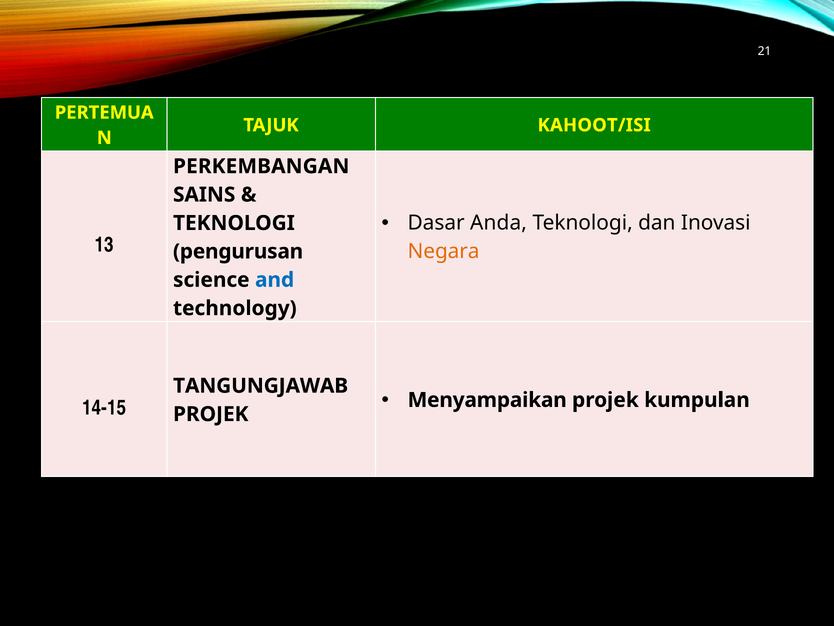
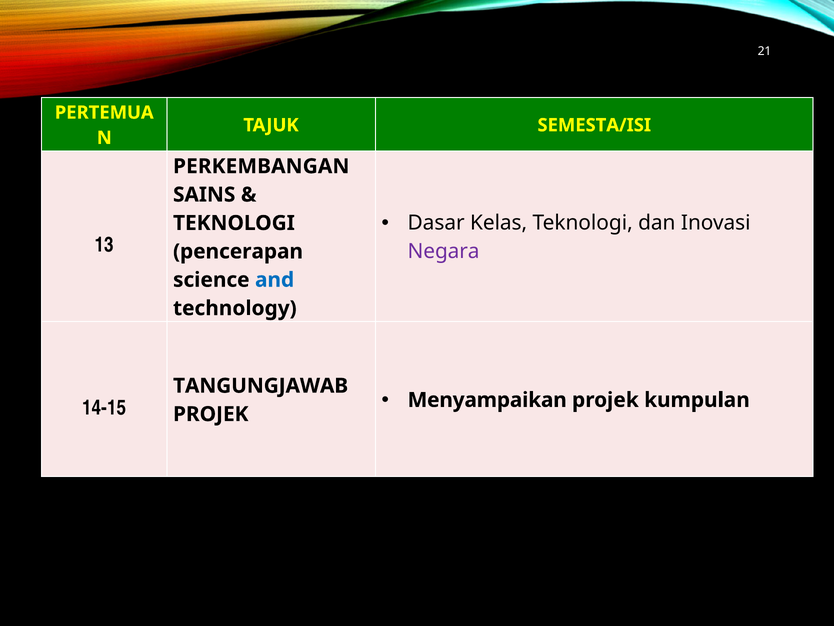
KAHOOT/ISI: KAHOOT/ISI -> SEMESTA/ISI
Anda: Anda -> Kelas
Negara colour: orange -> purple
pengurusan: pengurusan -> pencerapan
